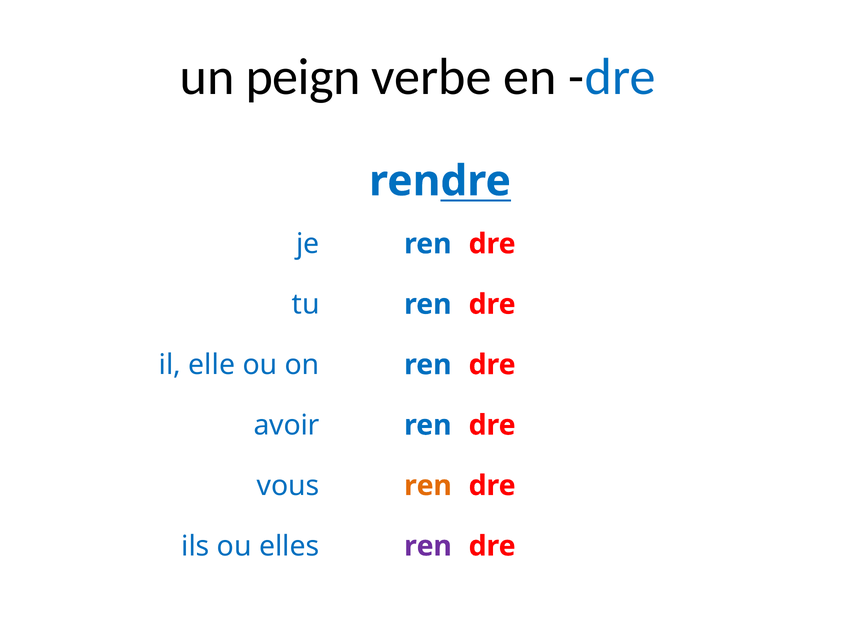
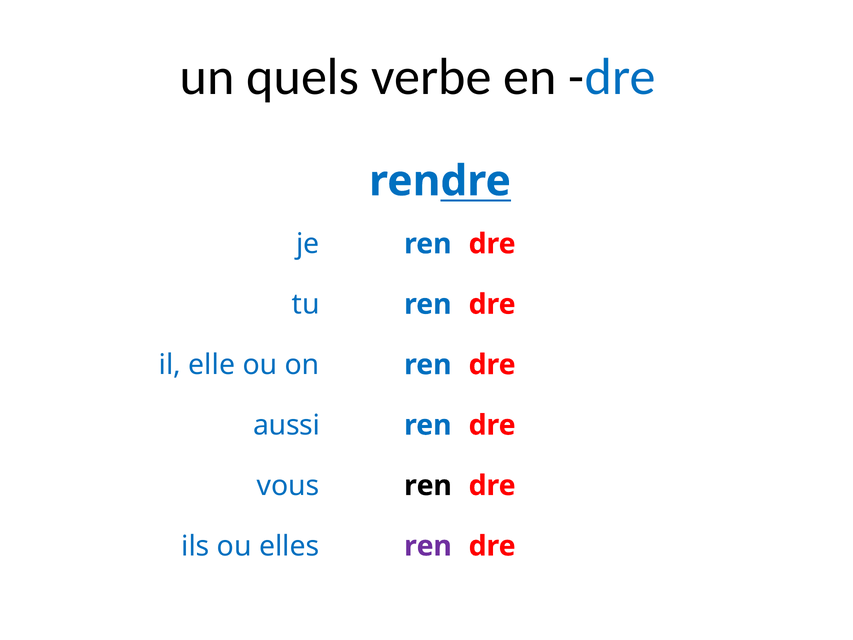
peign: peign -> quels
avoir: avoir -> aussi
ren at (428, 485) colour: orange -> black
